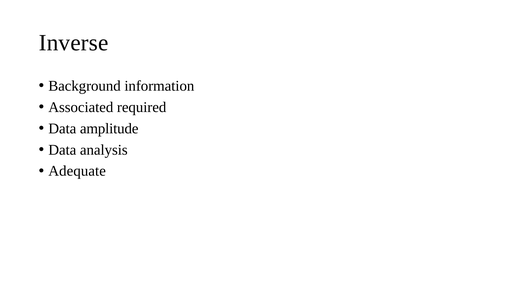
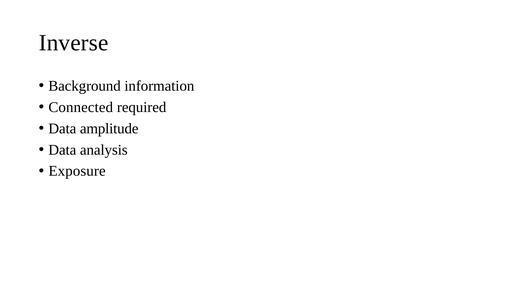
Associated: Associated -> Connected
Adequate: Adequate -> Exposure
